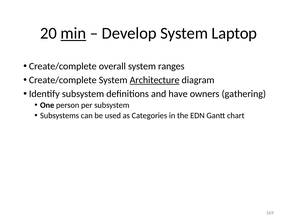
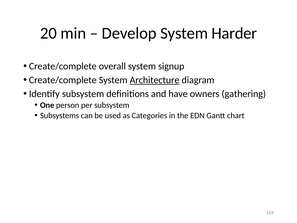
min underline: present -> none
Laptop: Laptop -> Harder
ranges: ranges -> signup
